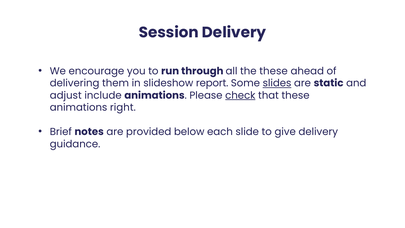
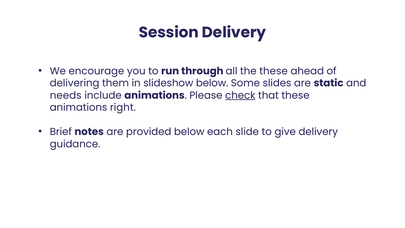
slideshow report: report -> below
slides underline: present -> none
adjust: adjust -> needs
